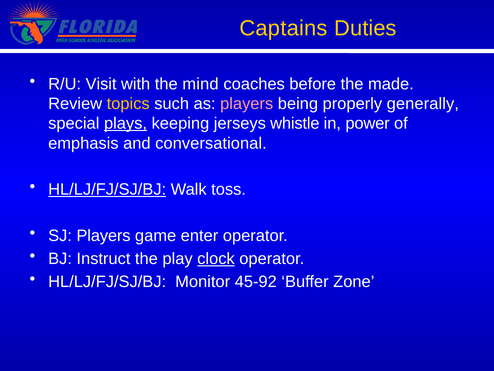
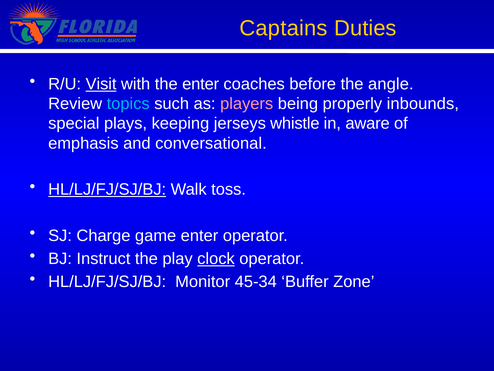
Visit underline: none -> present
the mind: mind -> enter
made: made -> angle
topics colour: yellow -> light blue
generally: generally -> inbounds
plays underline: present -> none
power: power -> aware
SJ Players: Players -> Charge
45-92: 45-92 -> 45-34
